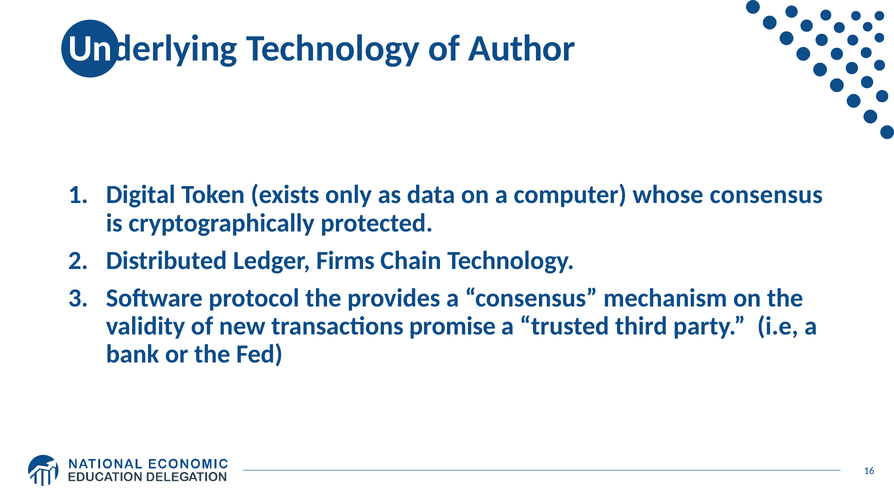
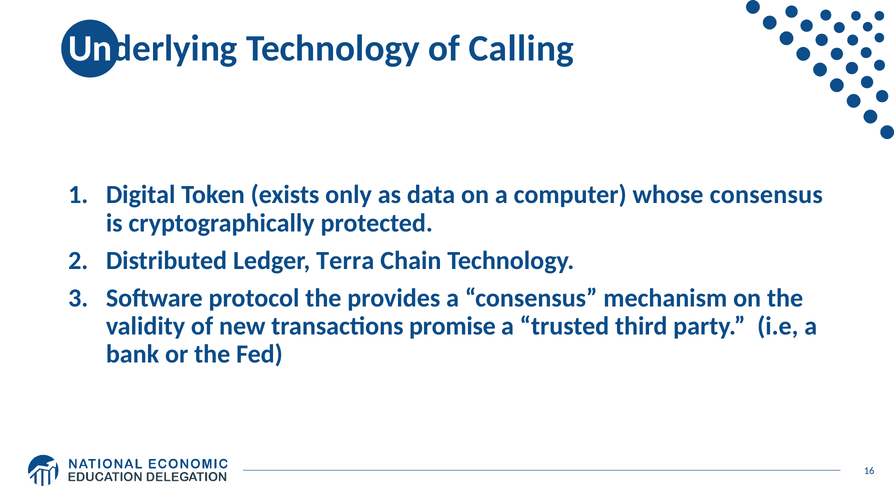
Author: Author -> Calling
Firms: Firms -> Terra
